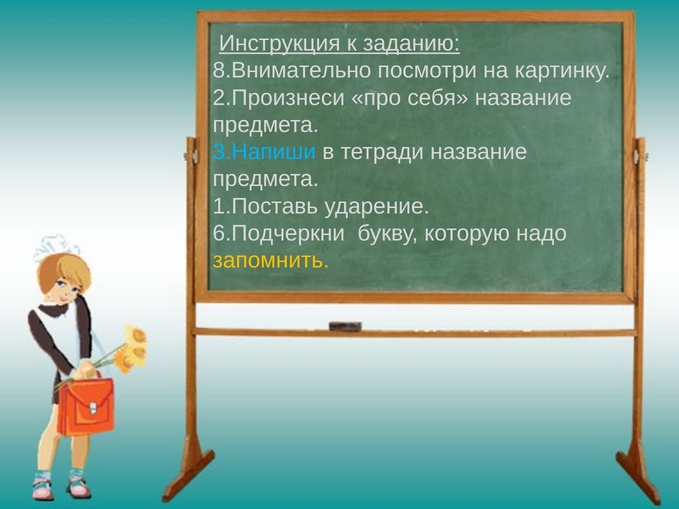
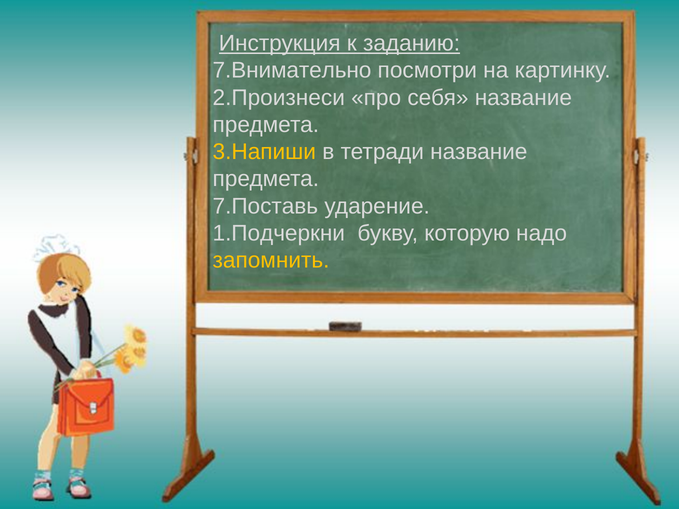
8.Внимательно: 8.Внимательно -> 7.Внимательно
3.Напиши colour: light blue -> yellow
1.Поставь: 1.Поставь -> 7.Поставь
6.Подчеркни: 6.Подчеркни -> 1.Подчеркни
